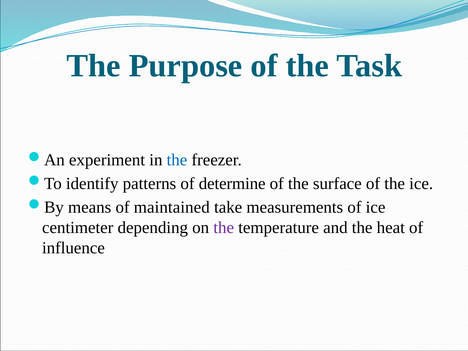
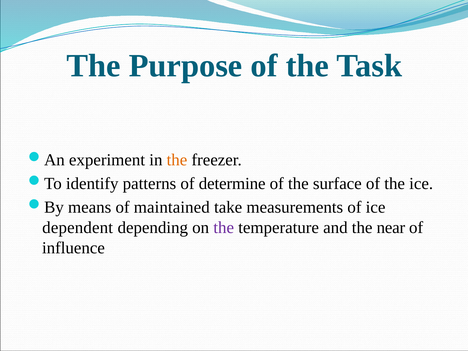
the at (177, 160) colour: blue -> orange
centimeter: centimeter -> dependent
heat: heat -> near
